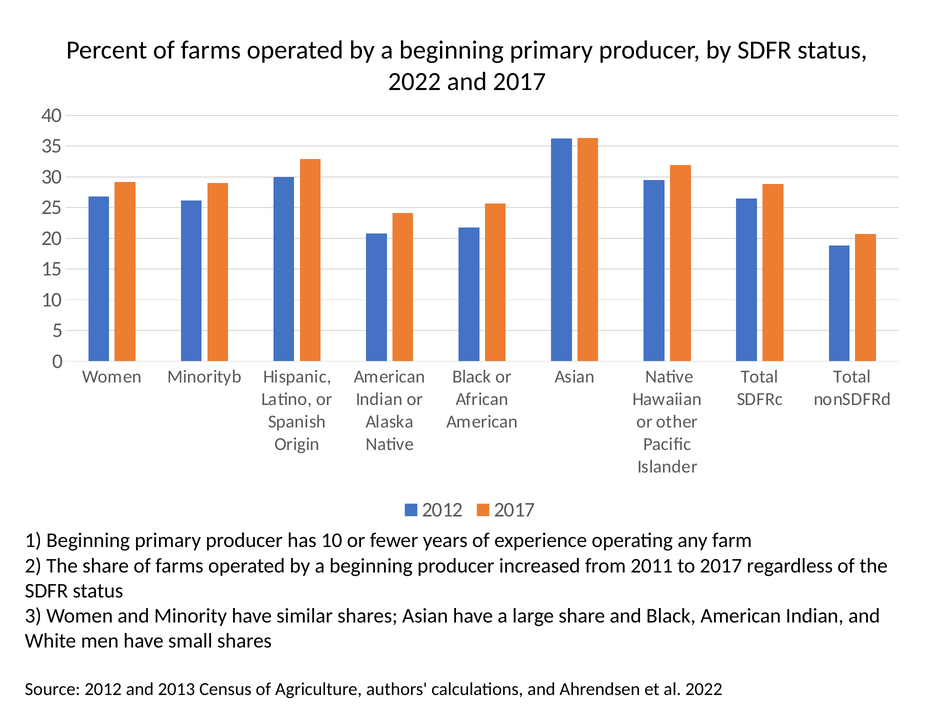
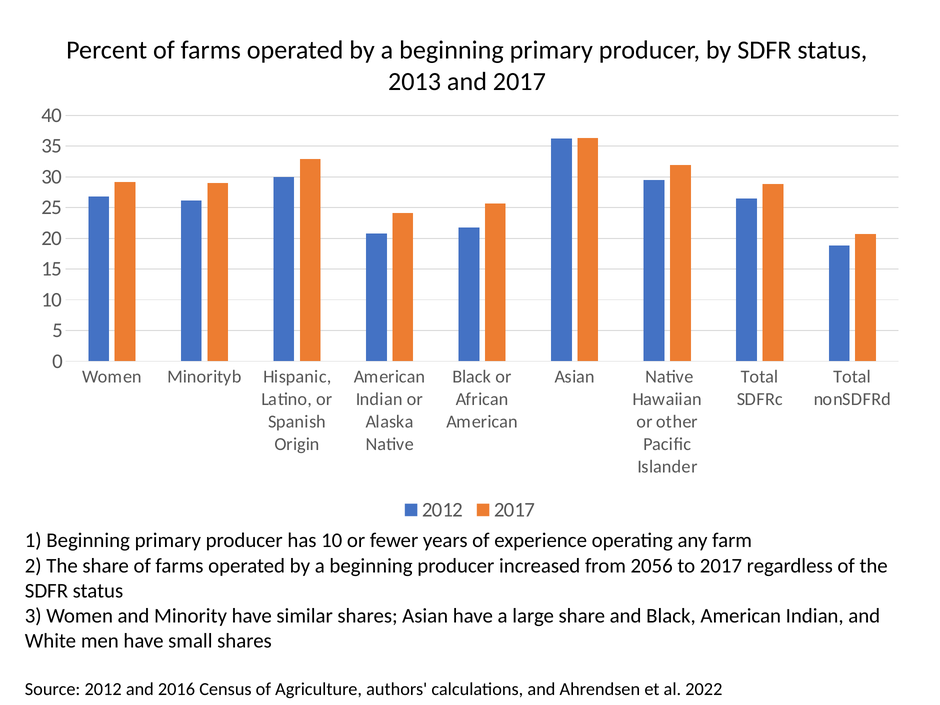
2022 at (415, 82): 2022 -> 2013
2011: 2011 -> 2056
2013: 2013 -> 2016
